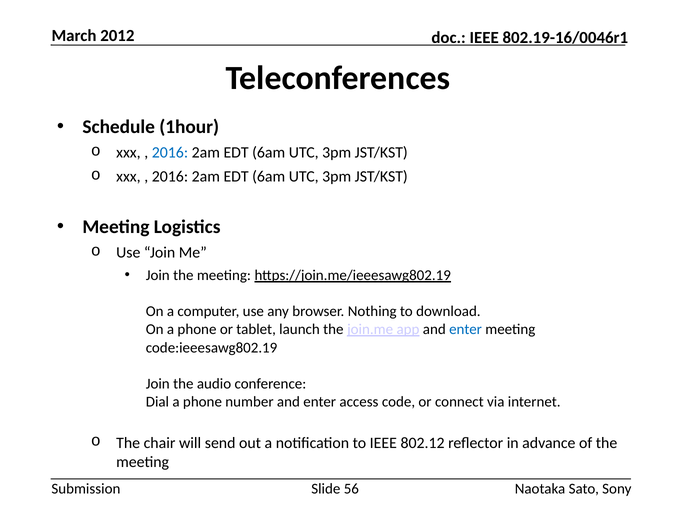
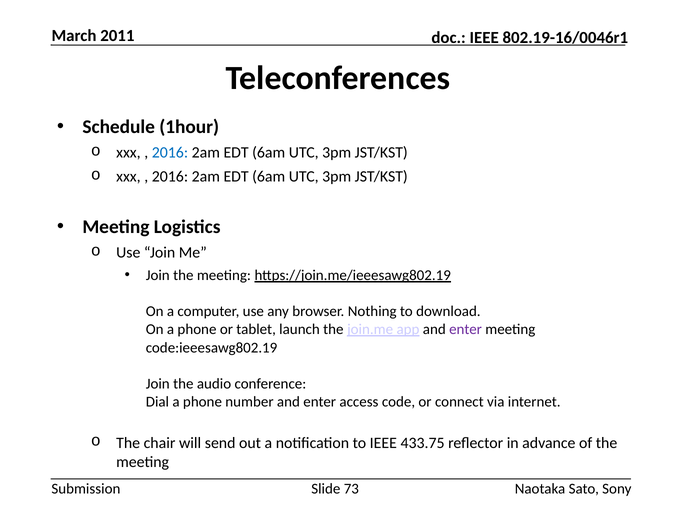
2012: 2012 -> 2011
enter at (466, 329) colour: blue -> purple
802.12: 802.12 -> 433.75
56: 56 -> 73
